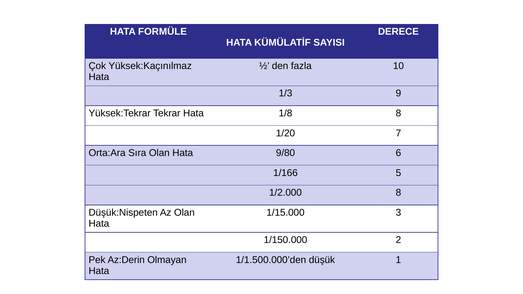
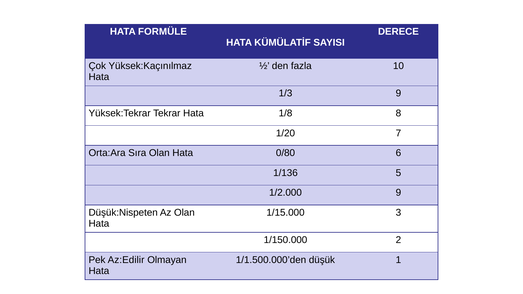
9/80: 9/80 -> 0/80
1/166: 1/166 -> 1/136
1/2.000 8: 8 -> 9
Az:Derin: Az:Derin -> Az:Edilir
